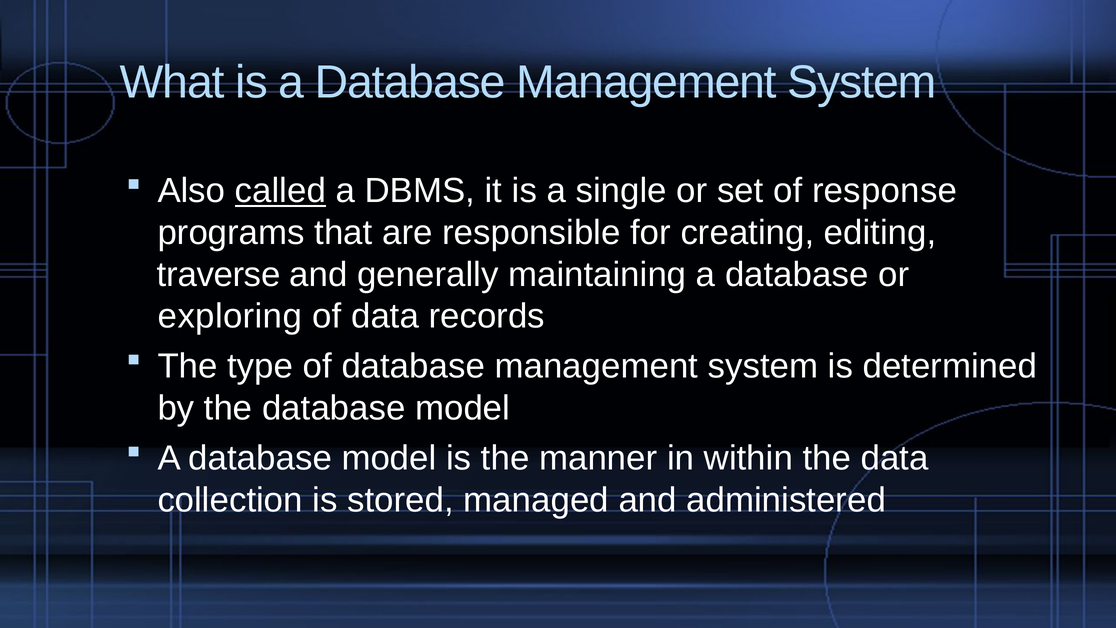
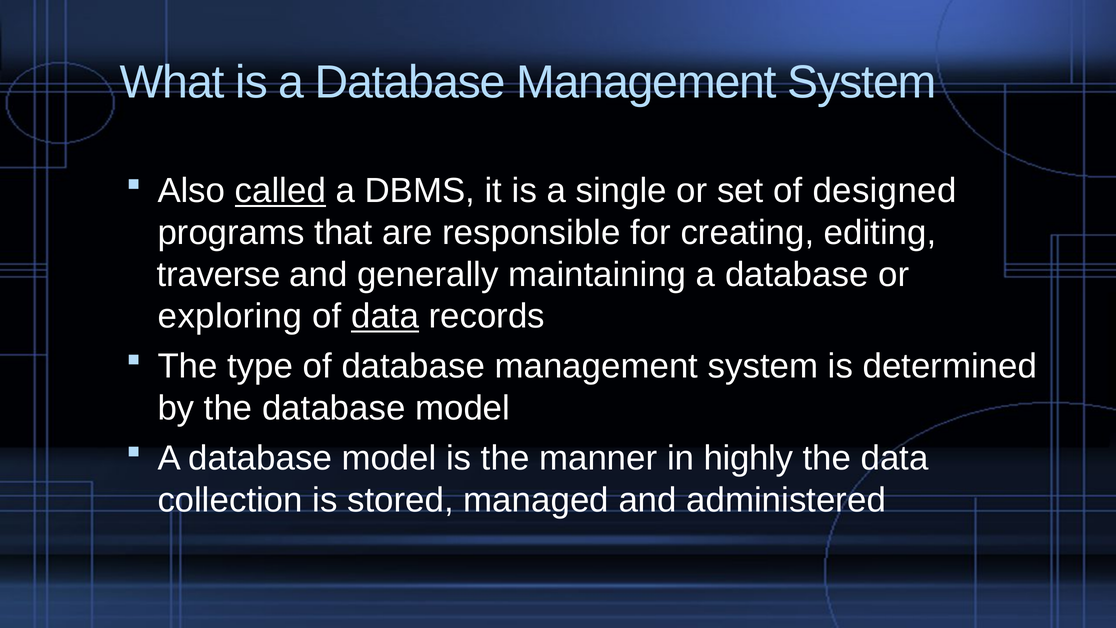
response: response -> designed
data at (385, 316) underline: none -> present
within: within -> highly
